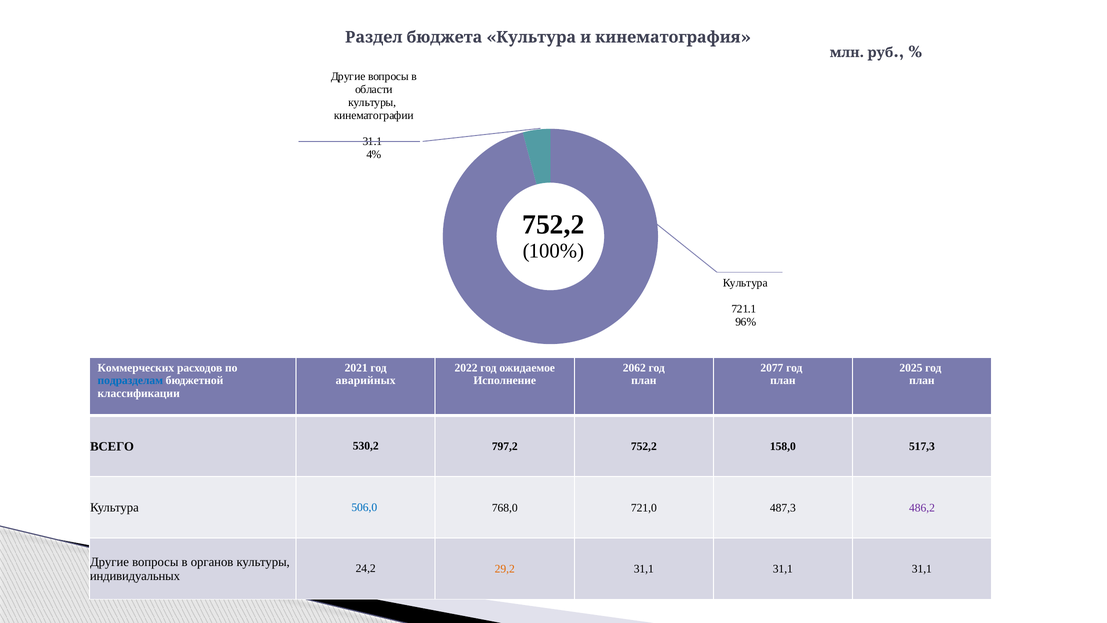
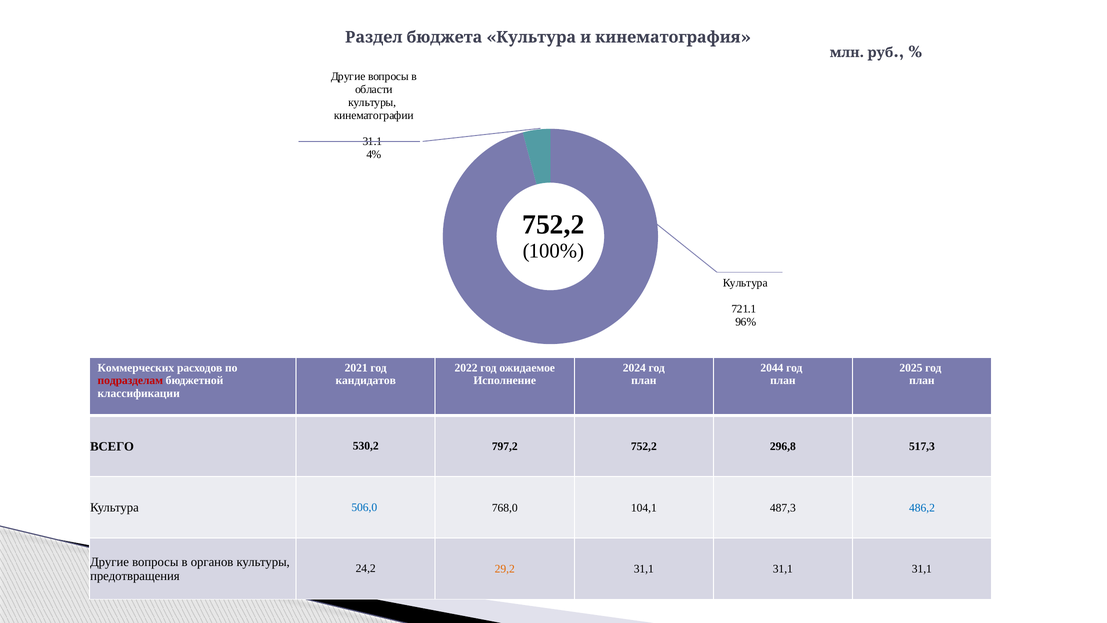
2062: 2062 -> 2024
2077: 2077 -> 2044
подразделам colour: blue -> red
аварийных: аварийных -> кандидатов
158,0: 158,0 -> 296,8
721,0: 721,0 -> 104,1
486,2 colour: purple -> blue
индивидуальных: индивидуальных -> предотвращения
